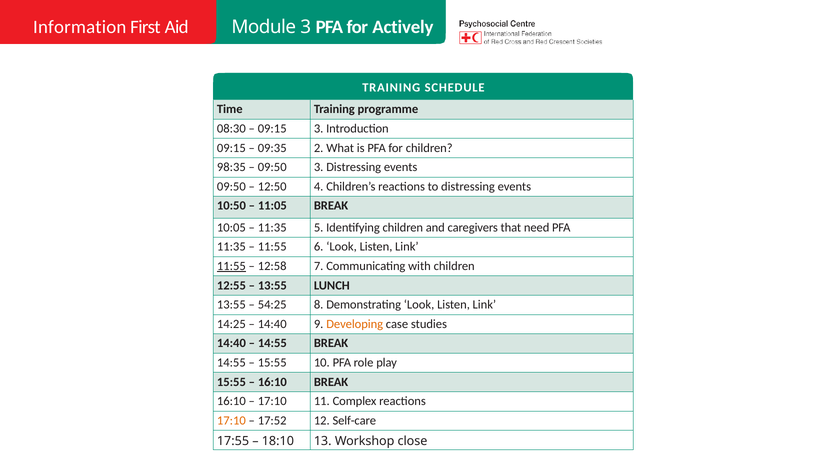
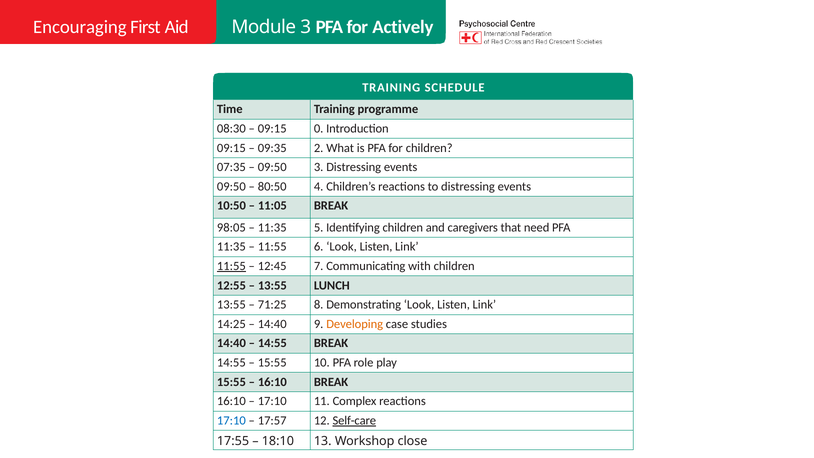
Information: Information -> Encouraging
09:15 3: 3 -> 0
98:35: 98:35 -> 07:35
12:50: 12:50 -> 80:50
10:05: 10:05 -> 98:05
12:58: 12:58 -> 12:45
54:25: 54:25 -> 71:25
17:10 at (231, 421) colour: orange -> blue
17:52: 17:52 -> 17:57
Self-care underline: none -> present
